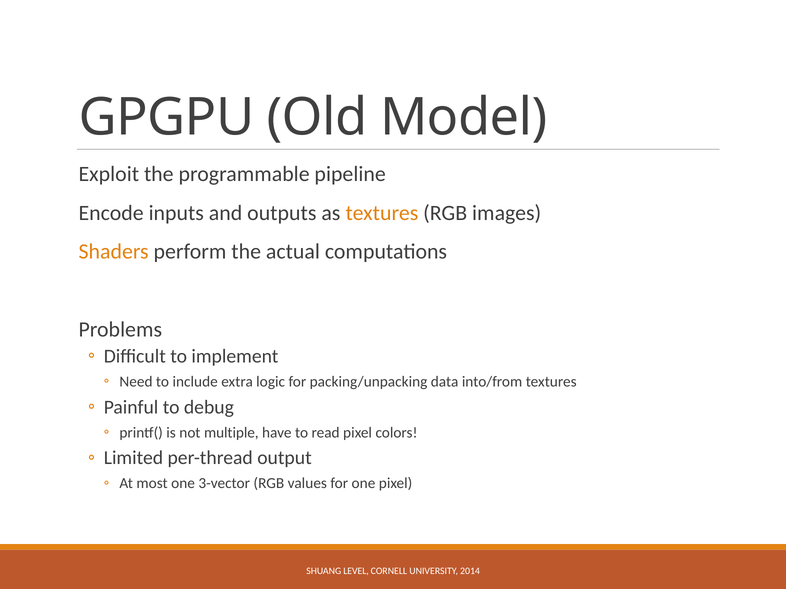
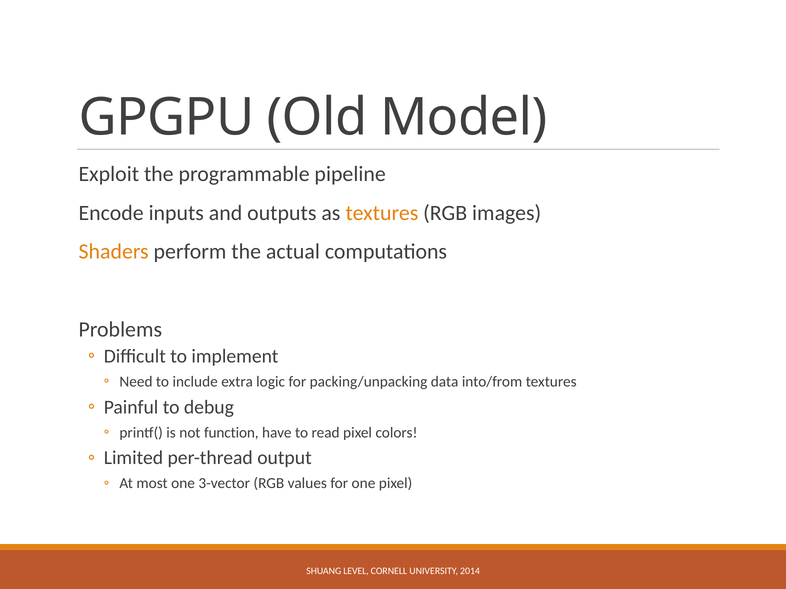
multiple: multiple -> function
